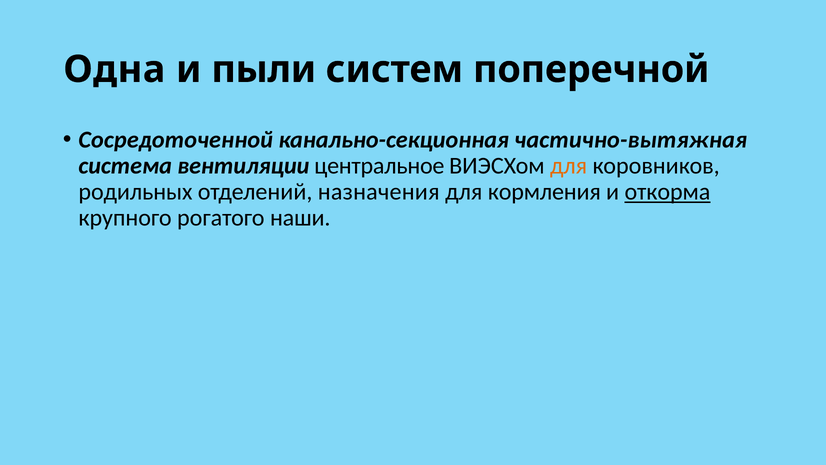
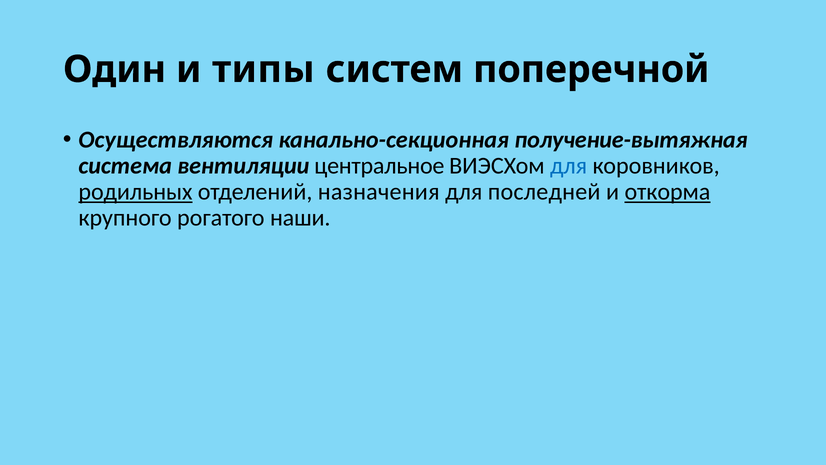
Одна: Одна -> Один
пыли: пыли -> типы
Сосредоточенной: Сосредоточенной -> Осуществляются
частично-вытяжная: частично-вытяжная -> получение-вытяжная
для at (569, 166) colour: orange -> blue
родильных underline: none -> present
кормления: кормления -> последней
